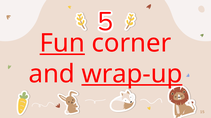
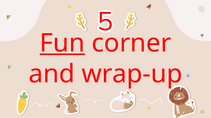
wrap-up underline: present -> none
